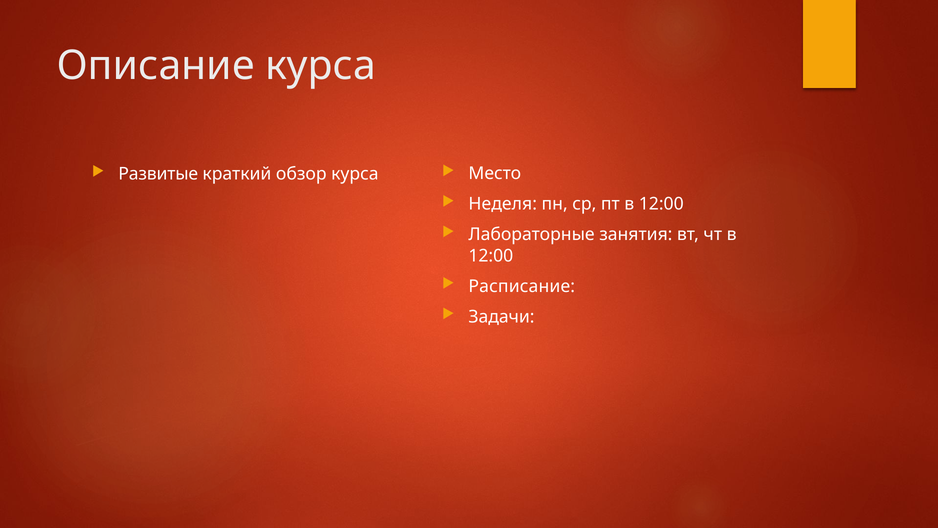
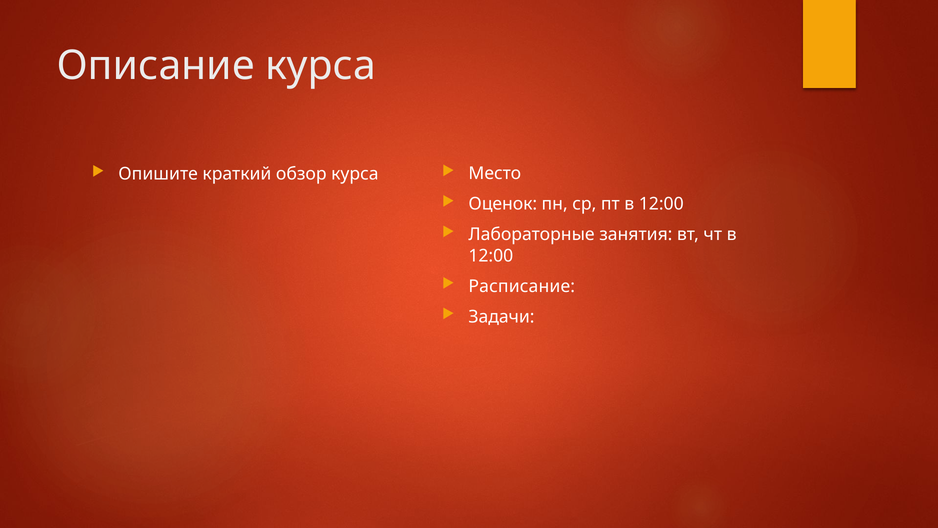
Развитые: Развитые -> Опишите
Неделя: Неделя -> Оценок
